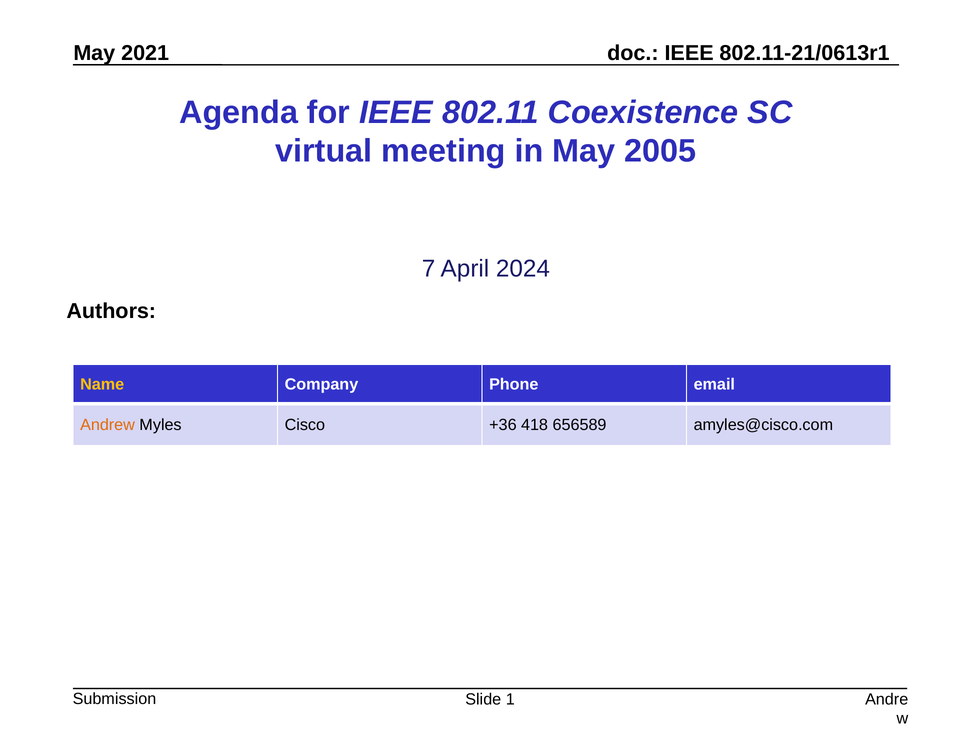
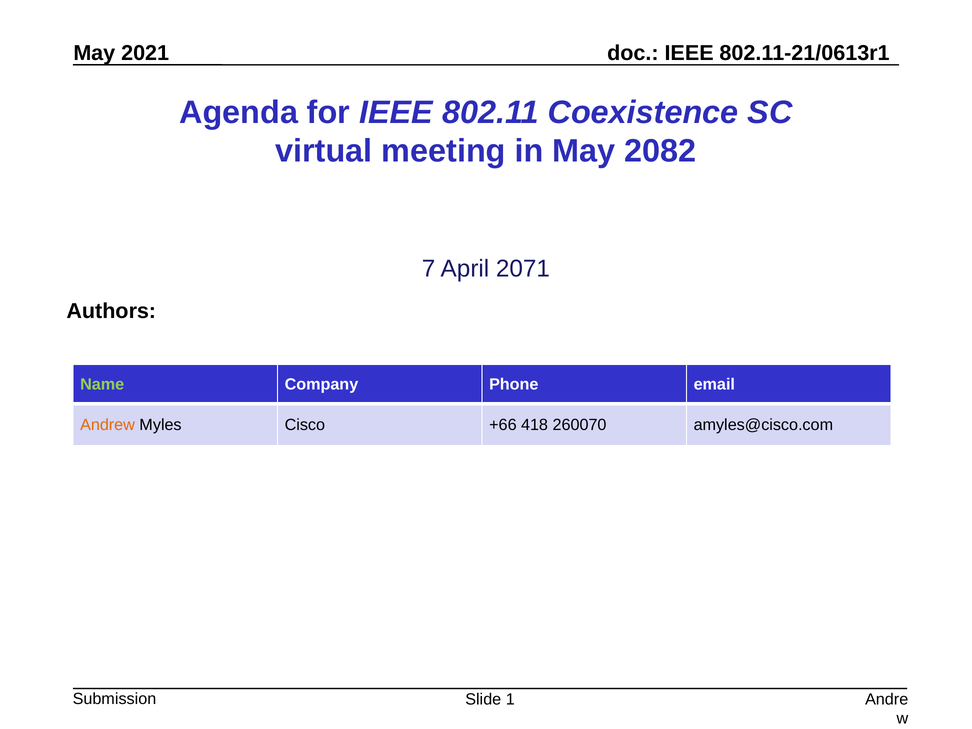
2005: 2005 -> 2082
2024: 2024 -> 2071
Name colour: yellow -> light green
+36: +36 -> +66
656589: 656589 -> 260070
